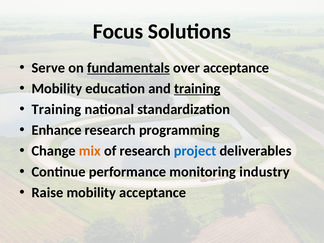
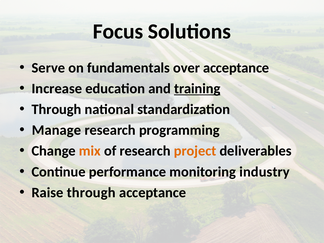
fundamentals underline: present -> none
Mobility at (57, 89): Mobility -> Increase
Training at (56, 109): Training -> Through
Enhance: Enhance -> Manage
project colour: blue -> orange
Raise mobility: mobility -> through
